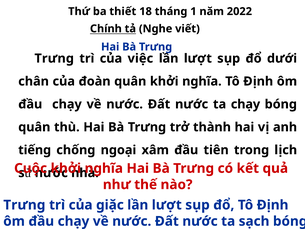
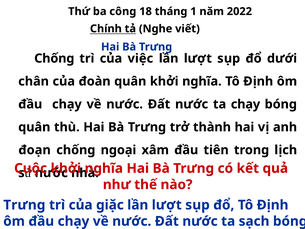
thiết: thiết -> công
Trưng at (54, 58): Trưng -> Chống
tiếng: tiếng -> đoạn
